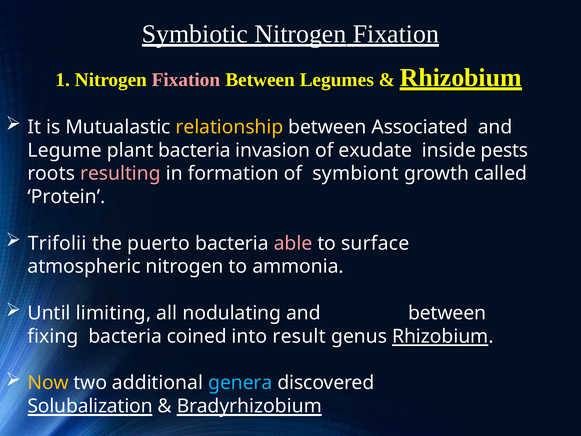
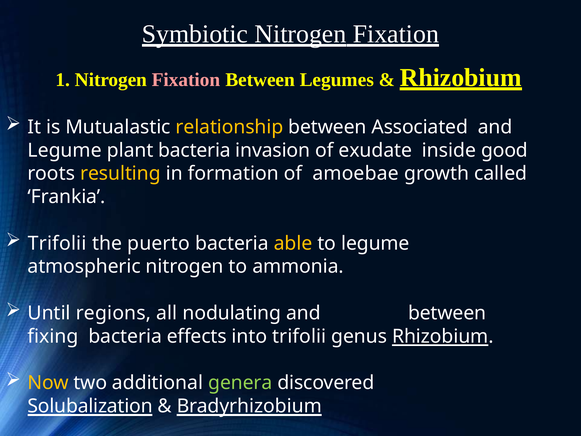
pests: pests -> good
resulting colour: pink -> yellow
symbiont: symbiont -> amoebae
Protein: Protein -> Frankia
able colour: pink -> yellow
to surface: surface -> legume
limiting: limiting -> regions
coined: coined -> effects
into result: result -> trifolii
genera colour: light blue -> light green
